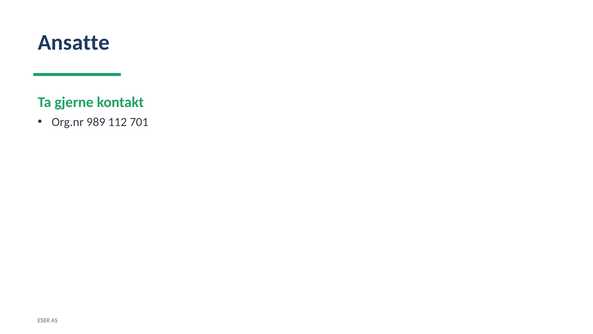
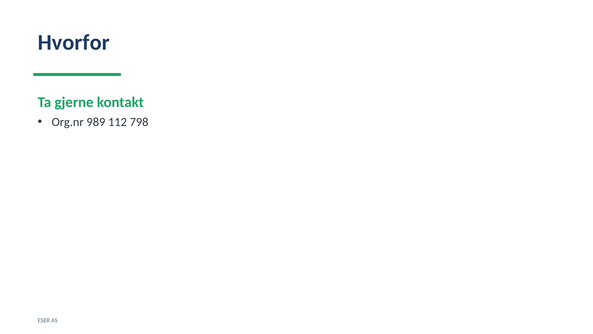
Ansatte: Ansatte -> Hvorfor
701: 701 -> 798
